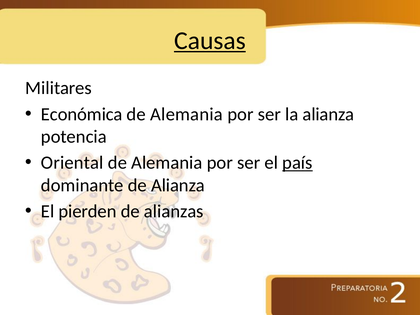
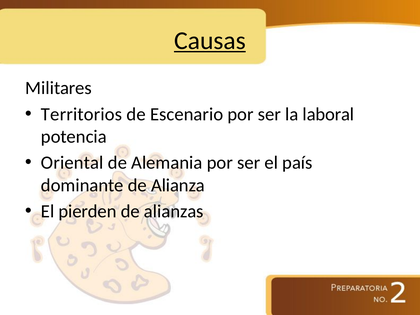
Económica: Económica -> Territorios
Alemania at (187, 114): Alemania -> Escenario
la alianza: alianza -> laboral
país underline: present -> none
